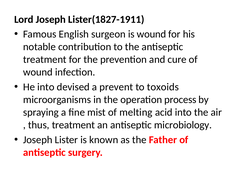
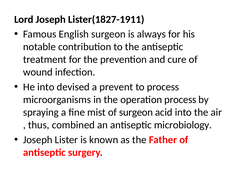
is wound: wound -> always
to toxoids: toxoids -> process
of melting: melting -> surgeon
thus treatment: treatment -> combined
